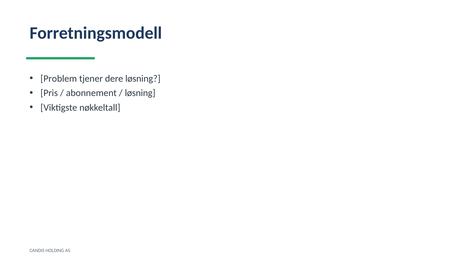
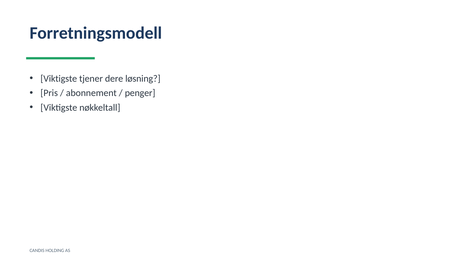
Problem at (59, 79): Problem -> Viktigste
løsning at (140, 93): løsning -> penger
